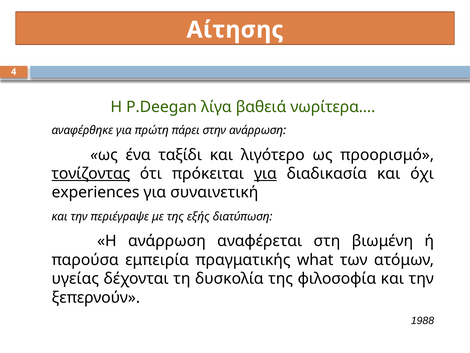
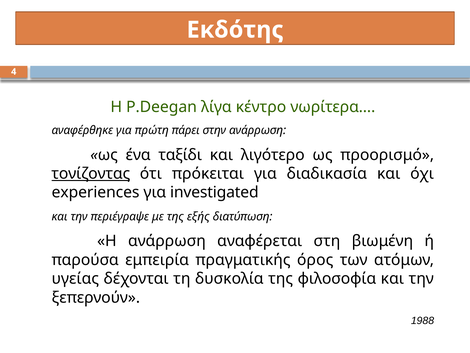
Αίτησης: Αίτησης -> Εκδότης
βαθειά: βαθειά -> κέντρο
για at (265, 173) underline: present -> none
συναινετική: συναινετική -> investigated
what: what -> όρος
